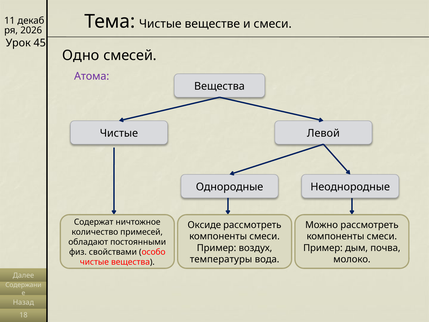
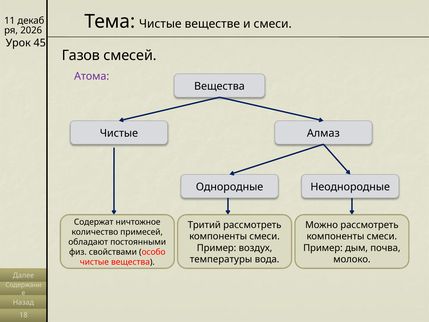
Одно: Одно -> Газов
Левой: Левой -> Алмаз
Оксиде: Оксиде -> Тритий
